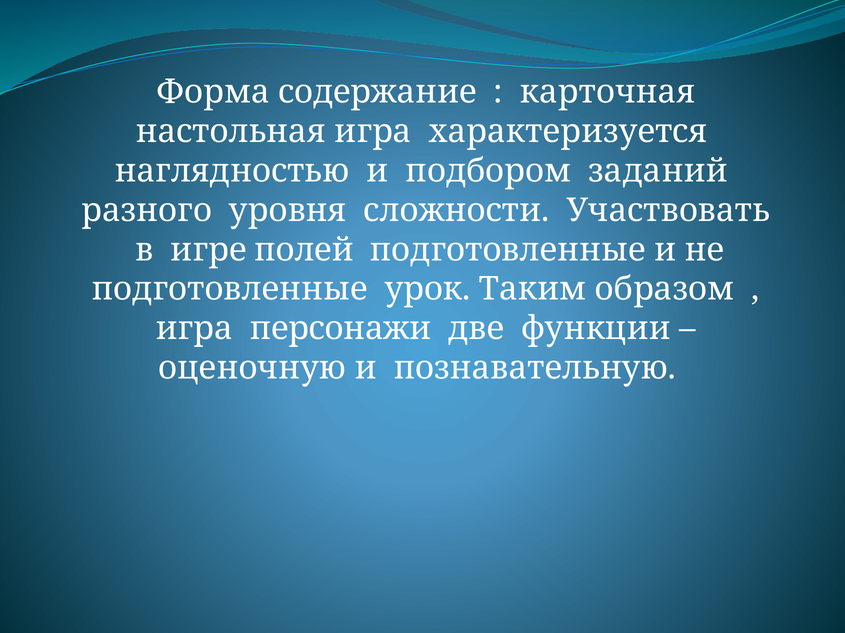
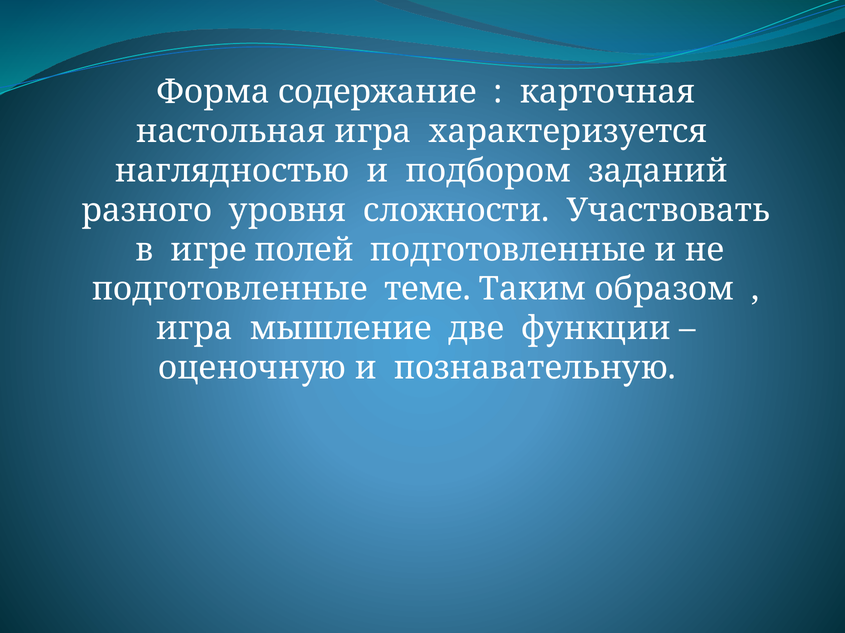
урок: урок -> теме
персонажи: персонажи -> мышление
